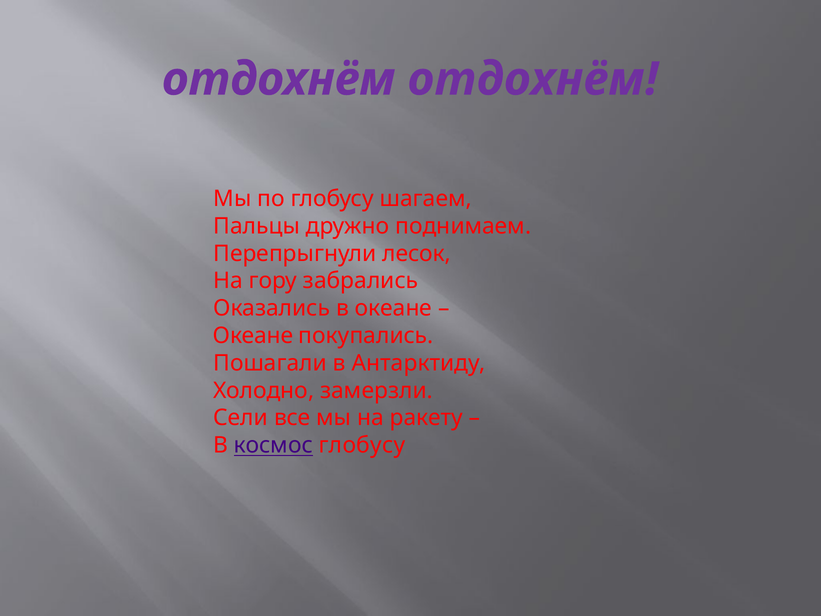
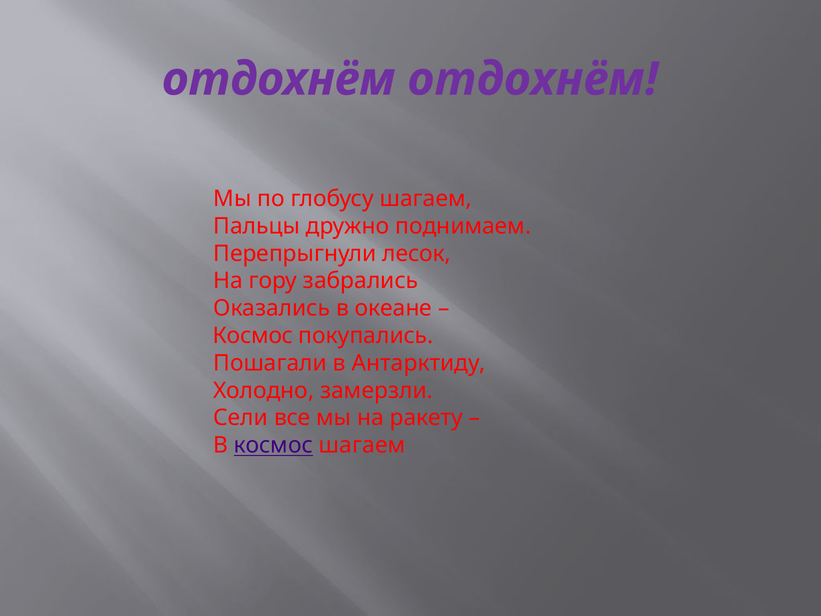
Океане at (253, 336): Океане -> Космос
космос глобусу: глобусу -> шагаем
